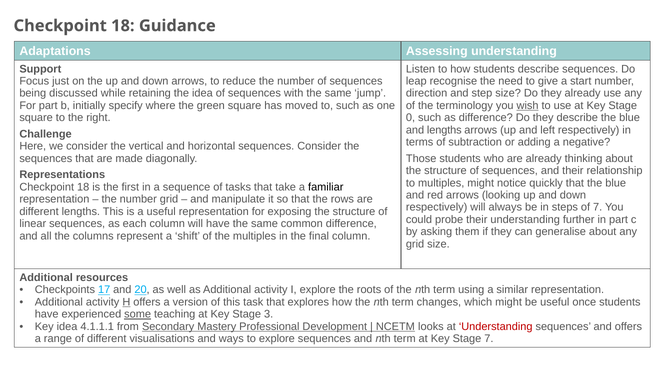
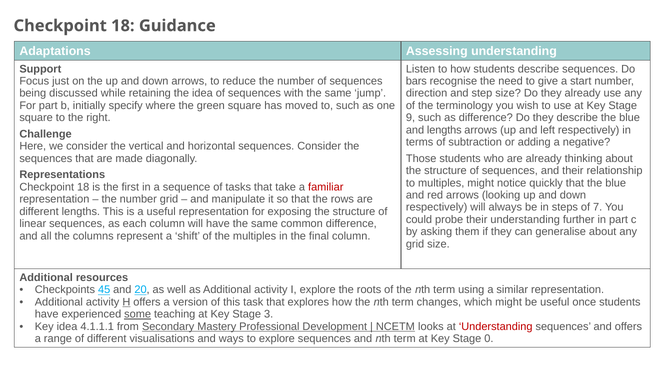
leap: leap -> bars
wish underline: present -> none
0: 0 -> 9
familiar colour: black -> red
17: 17 -> 45
Stage 7: 7 -> 0
